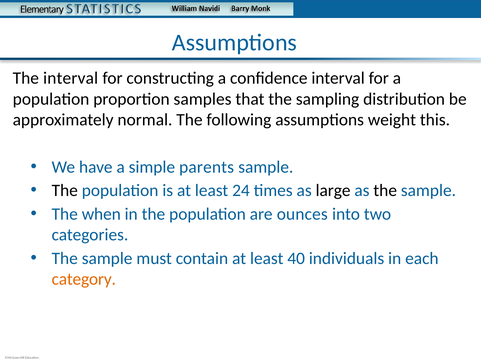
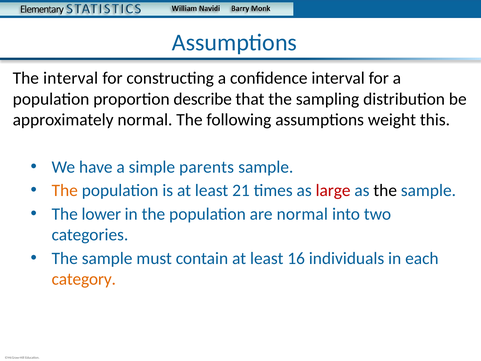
samples: samples -> describe
The at (65, 190) colour: black -> orange
24: 24 -> 21
large colour: black -> red
when: when -> lower
are ounces: ounces -> normal
40: 40 -> 16
